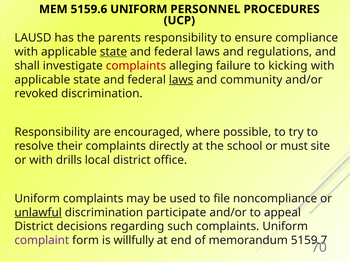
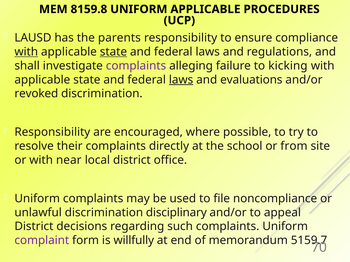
5159.6: 5159.6 -> 8159.8
UNIFORM PERSONNEL: PERSONNEL -> APPLICABLE
with at (26, 52) underline: none -> present
complaints at (136, 66) colour: red -> purple
community: community -> evaluations
must: must -> from
drills: drills -> near
unlawful underline: present -> none
participate: participate -> disciplinary
